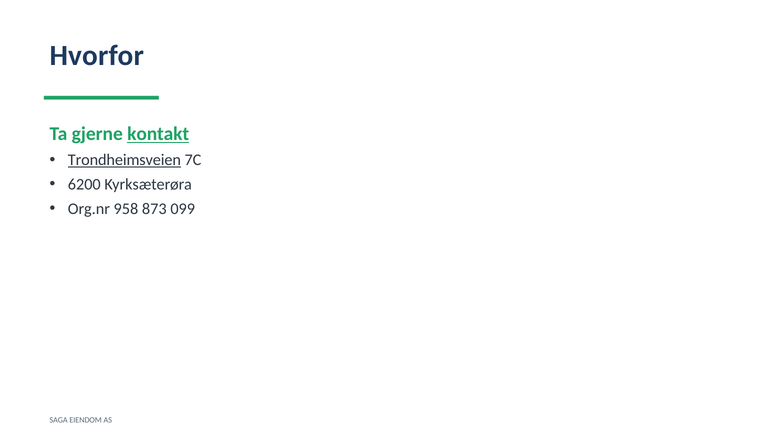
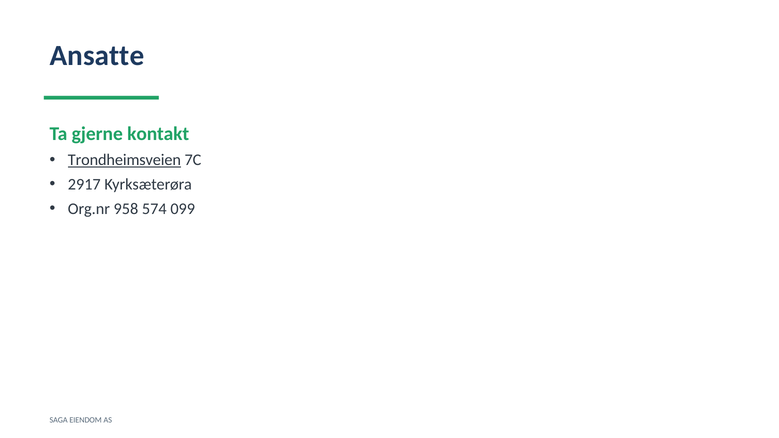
Hvorfor: Hvorfor -> Ansatte
kontakt underline: present -> none
6200: 6200 -> 2917
873: 873 -> 574
